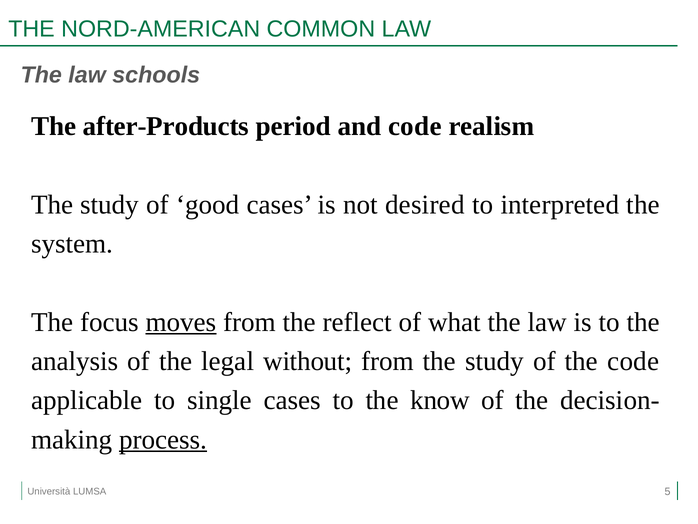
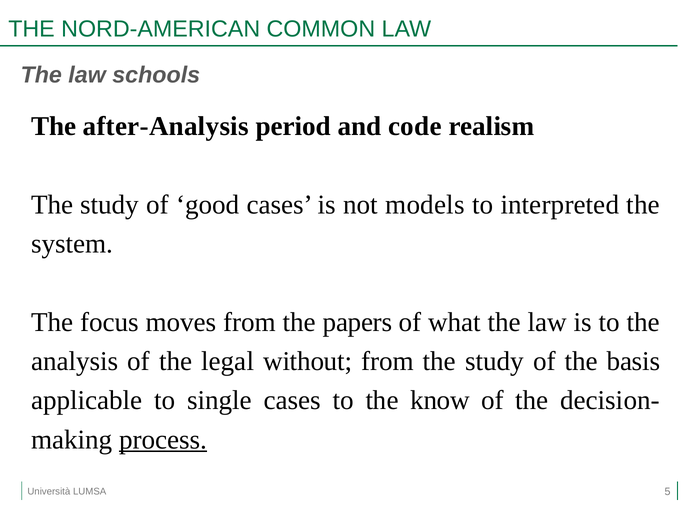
after-Products: after-Products -> after-Analysis
desired: desired -> models
moves underline: present -> none
reflect: reflect -> papers
the code: code -> basis
